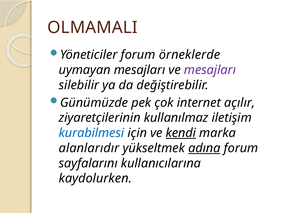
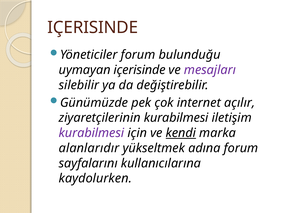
OLMAMALI at (93, 27): OLMAMALI -> IÇERISINDE
örneklerde: örneklerde -> bulunduğu
uymayan mesajları: mesajları -> içerisinde
ziyaretçilerinin kullanılmaz: kullanılmaz -> kurabilmesi
kurabilmesi at (91, 133) colour: blue -> purple
adına underline: present -> none
